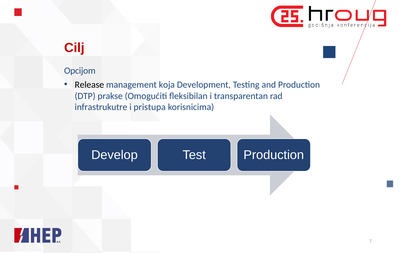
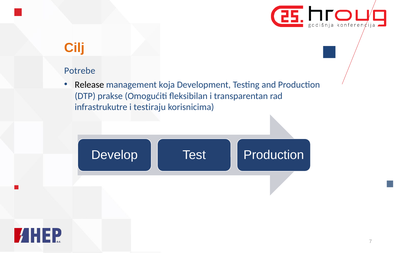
Cilj colour: red -> orange
Opcijom: Opcijom -> Potrebe
pristupa: pristupa -> testiraju
